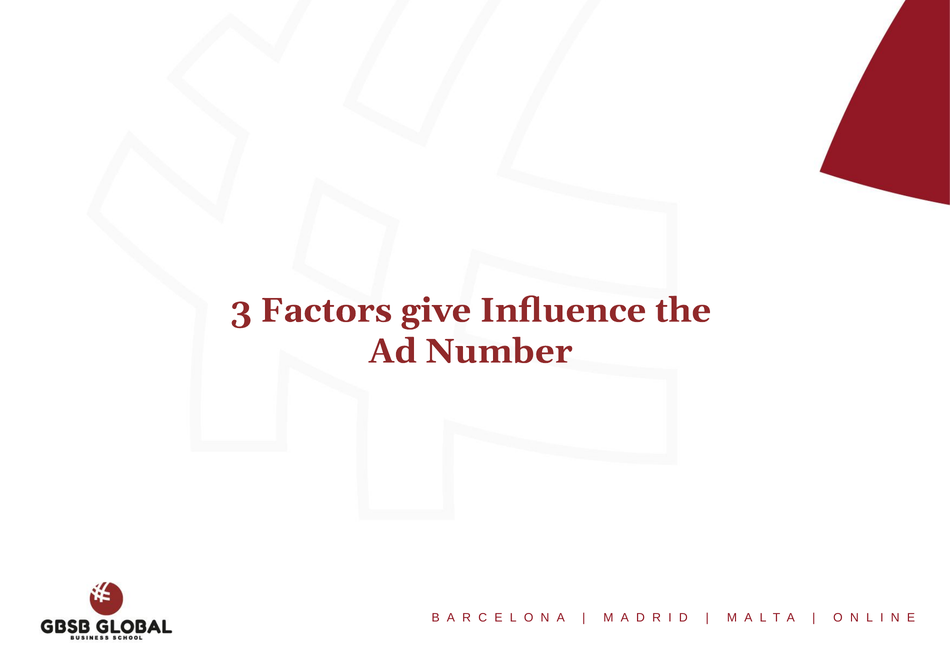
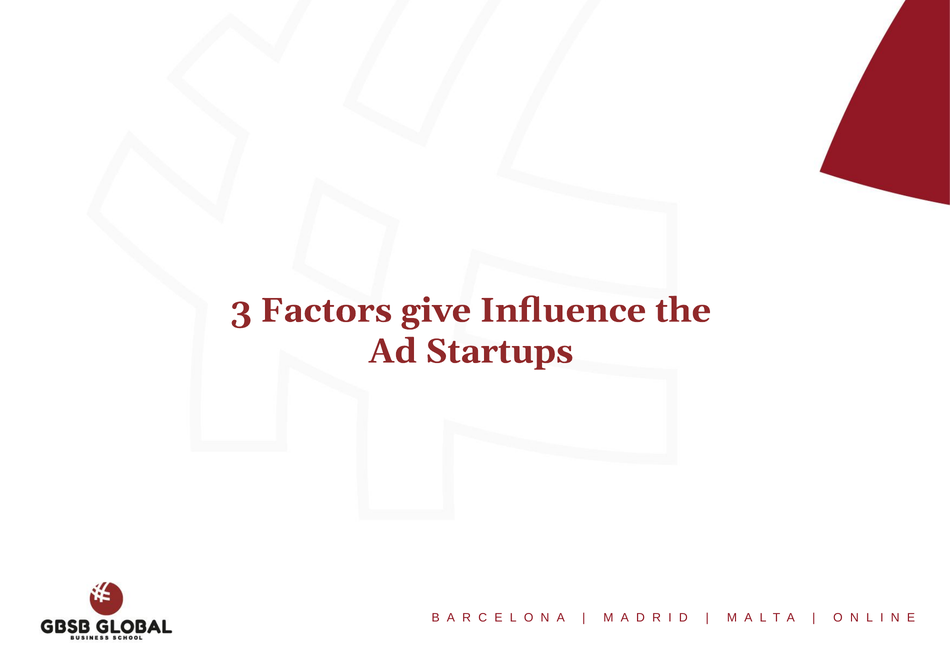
Number: Number -> Startups
